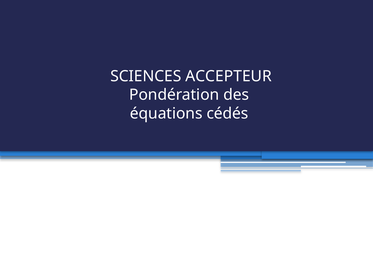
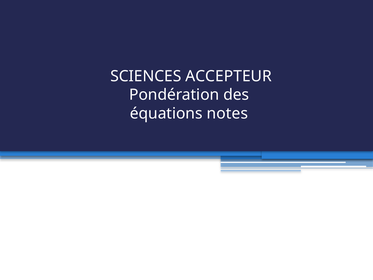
cédés: cédés -> notes
